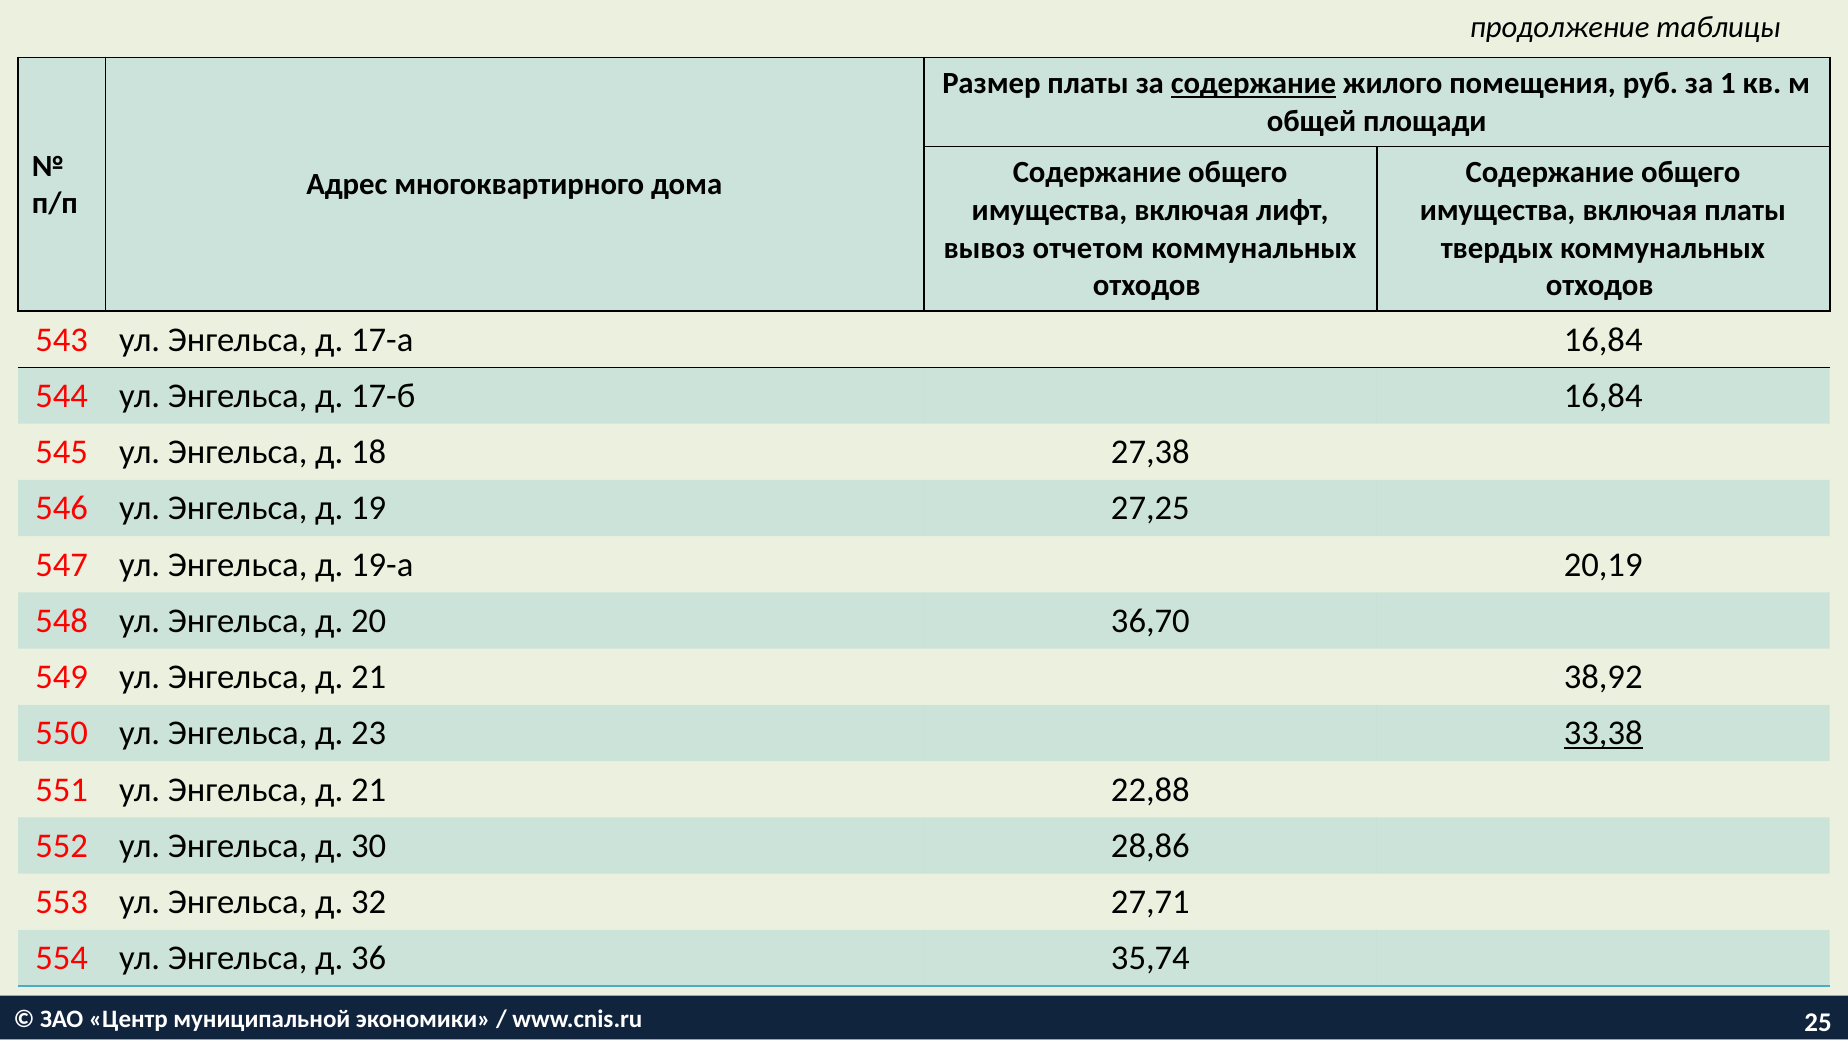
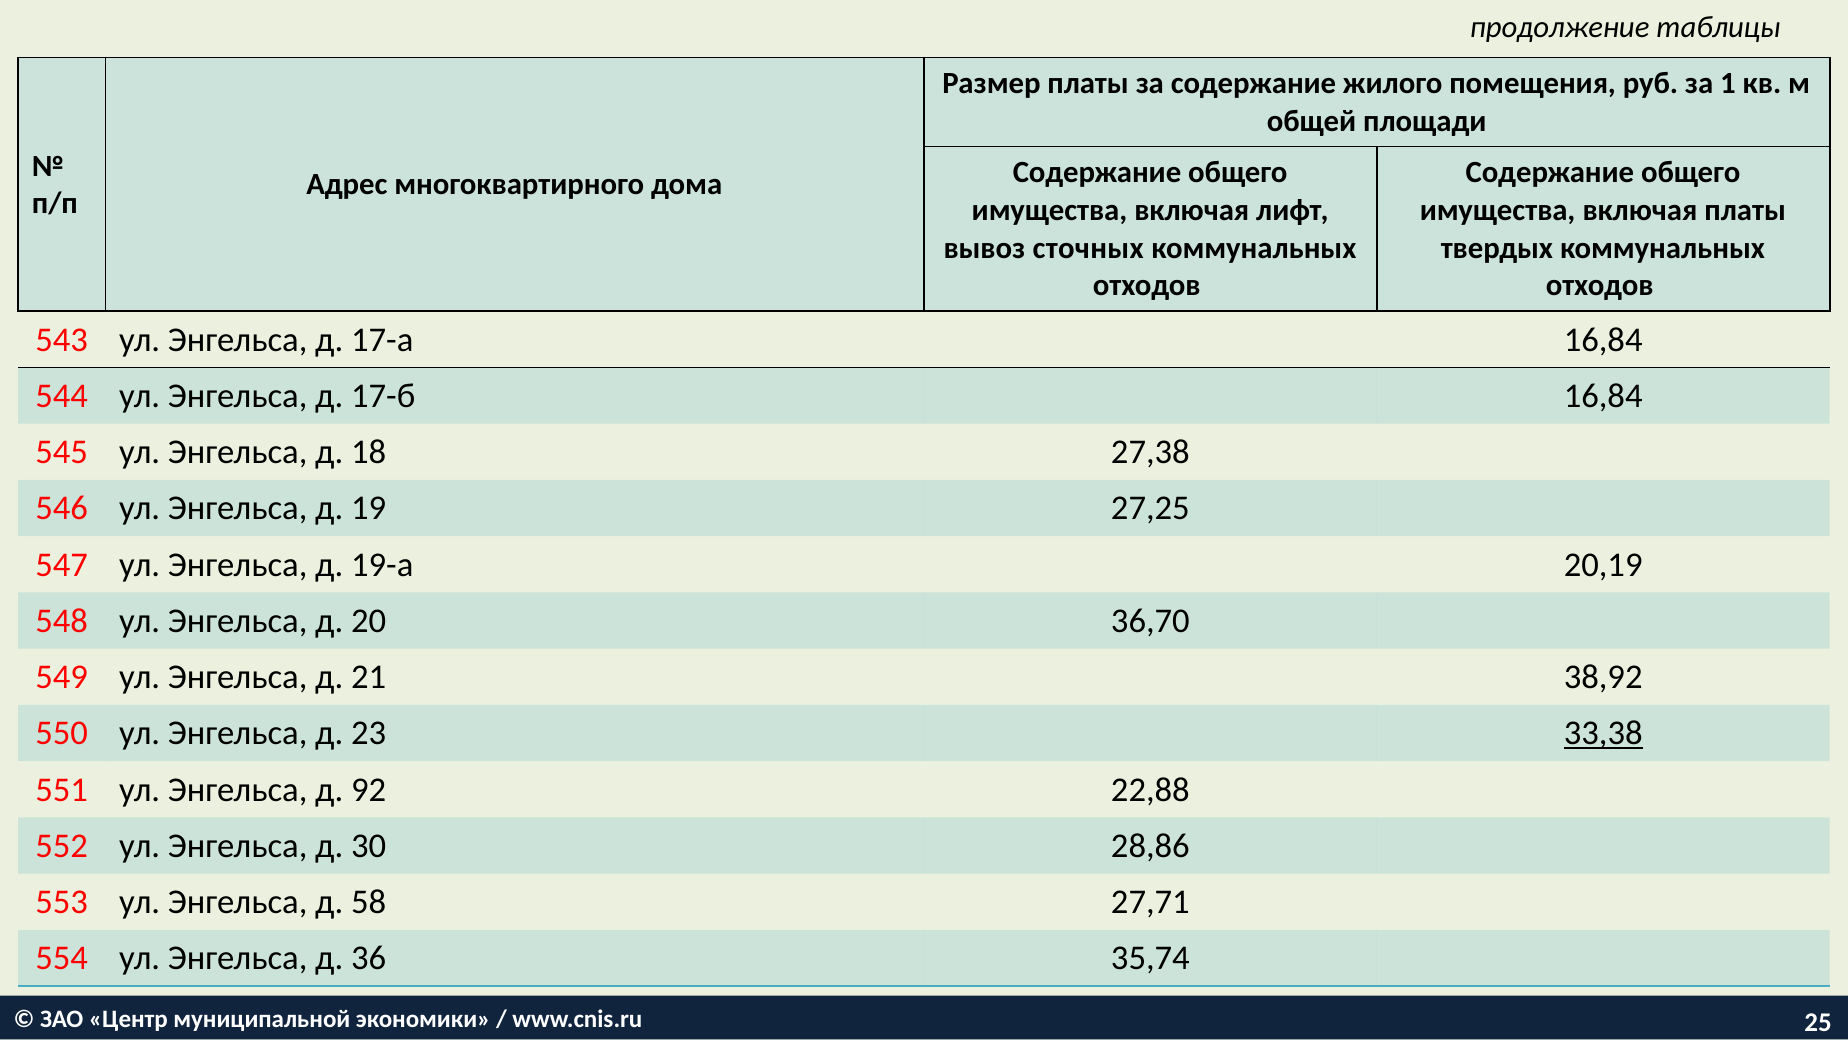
содержание at (1253, 83) underline: present -> none
отчетом: отчетом -> сточных
21 at (369, 789): 21 -> 92
32: 32 -> 58
